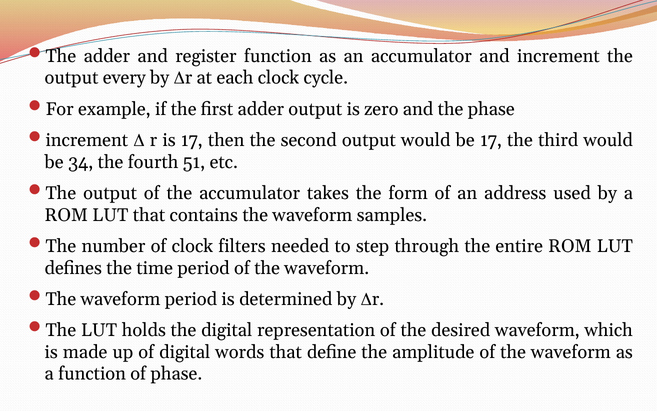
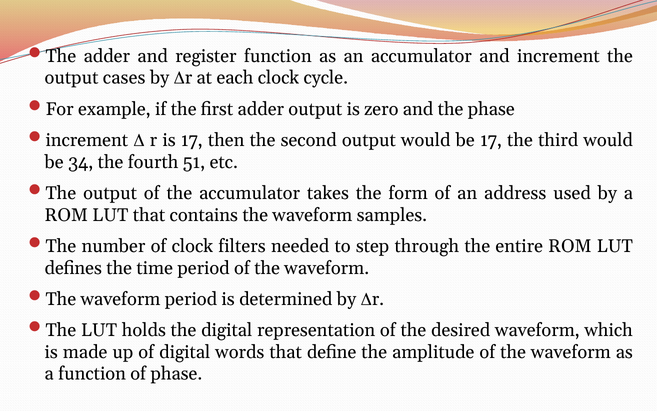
every: every -> cases
